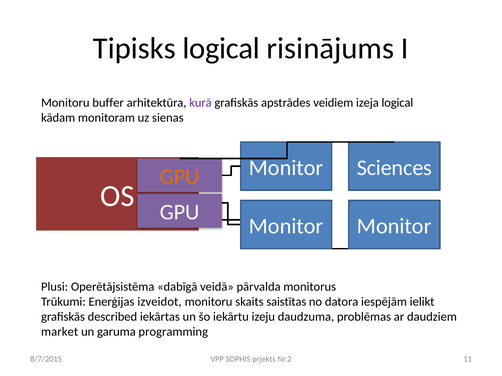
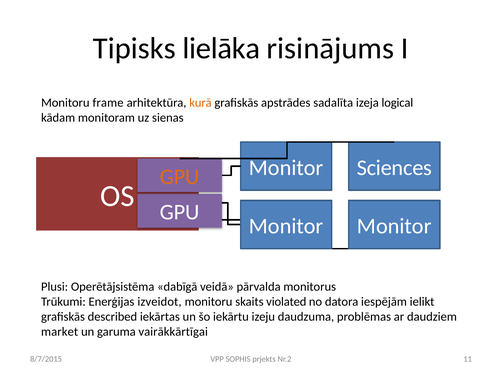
Tipisks logical: logical -> lielāka
buffer: buffer -> frame
kurā colour: purple -> orange
veidiem: veidiem -> sadalīta
saistītas: saistītas -> violated
programming: programming -> vairākkārtīgai
